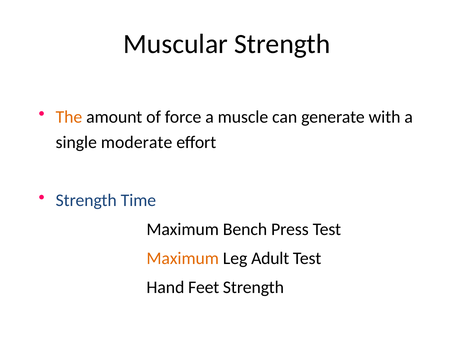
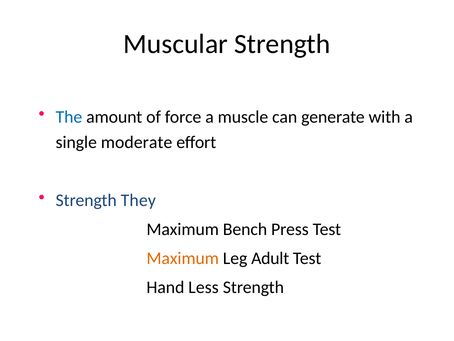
The colour: orange -> blue
Time: Time -> They
Feet: Feet -> Less
